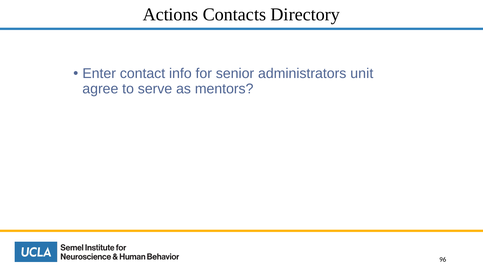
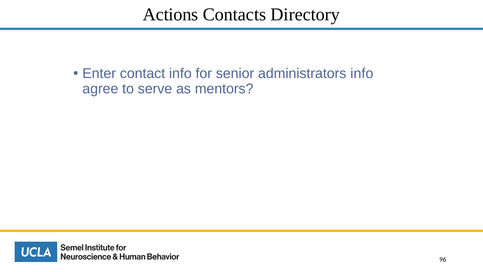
administrators unit: unit -> info
